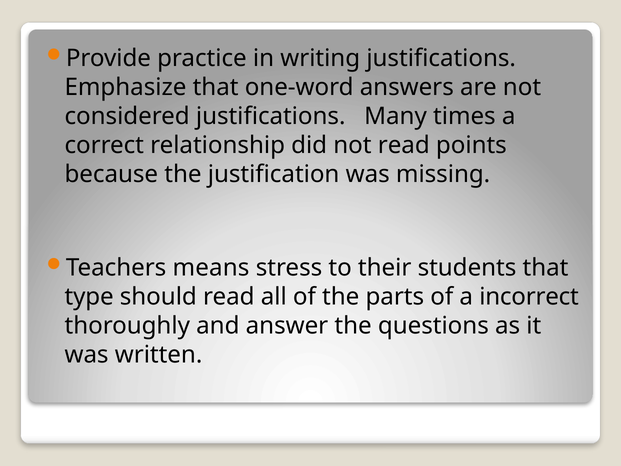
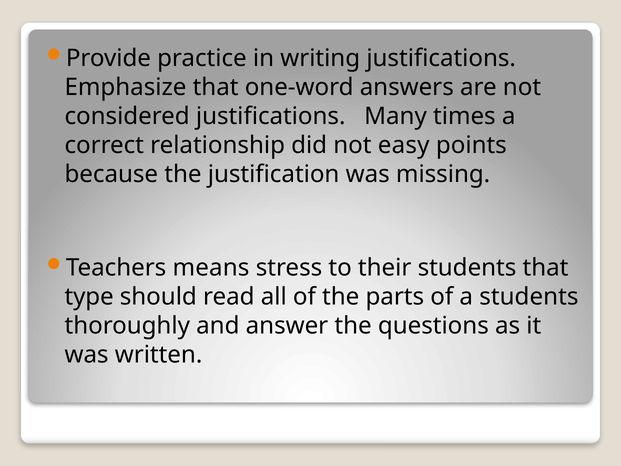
not read: read -> easy
a incorrect: incorrect -> students
